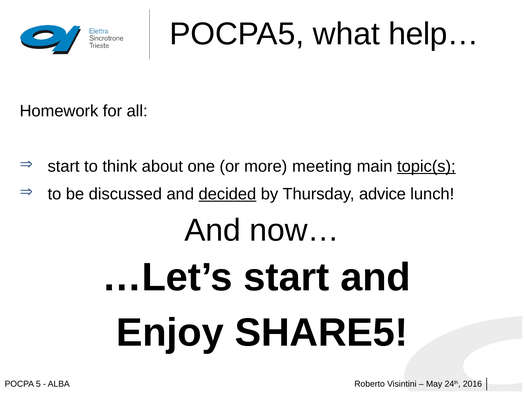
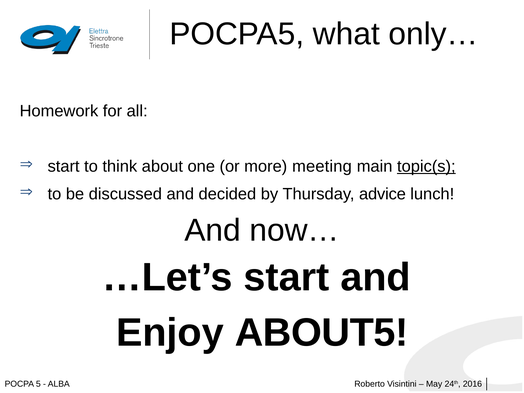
help…: help… -> only…
decided underline: present -> none
SHARE5: SHARE5 -> ABOUT5
